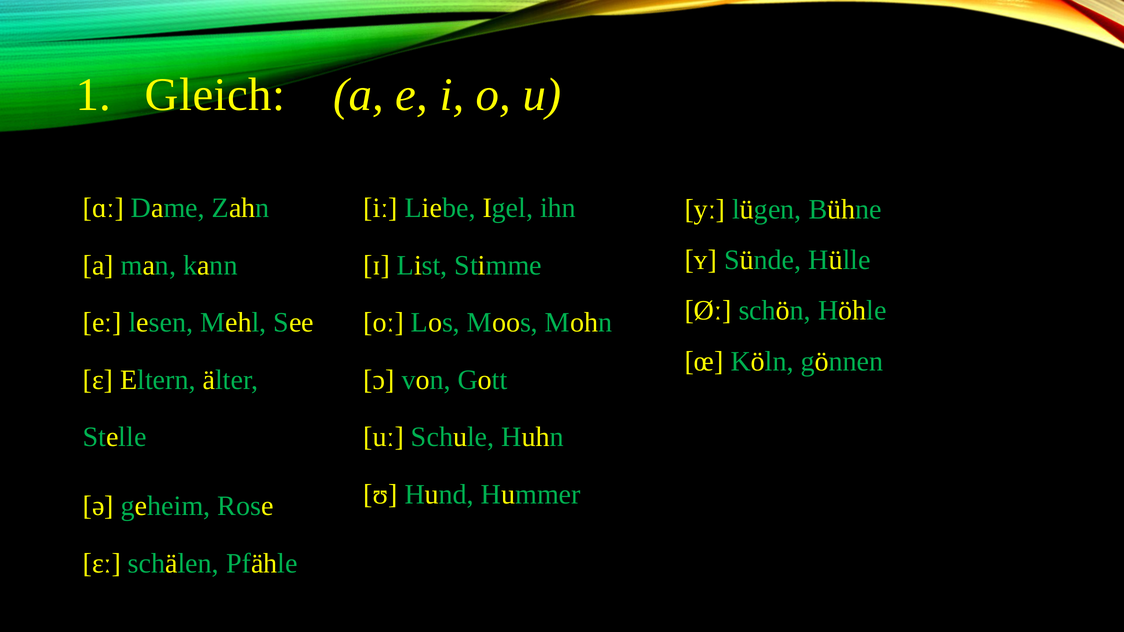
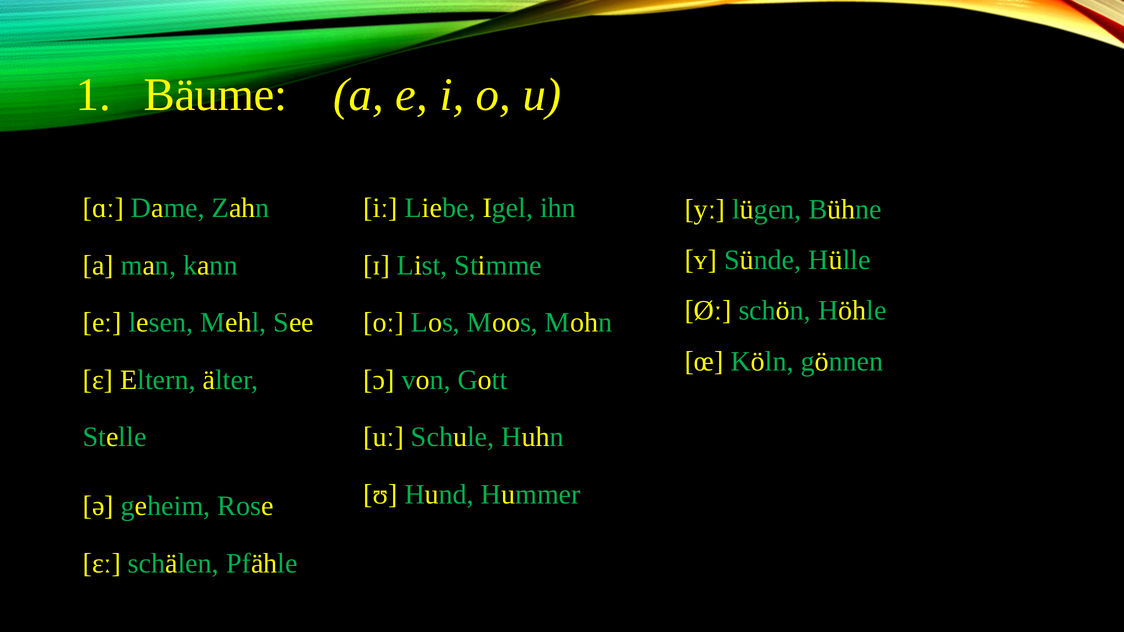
Gleich: Gleich -> Bäume
